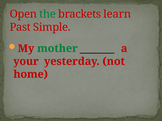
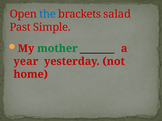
the colour: green -> blue
learn: learn -> salad
your: your -> year
